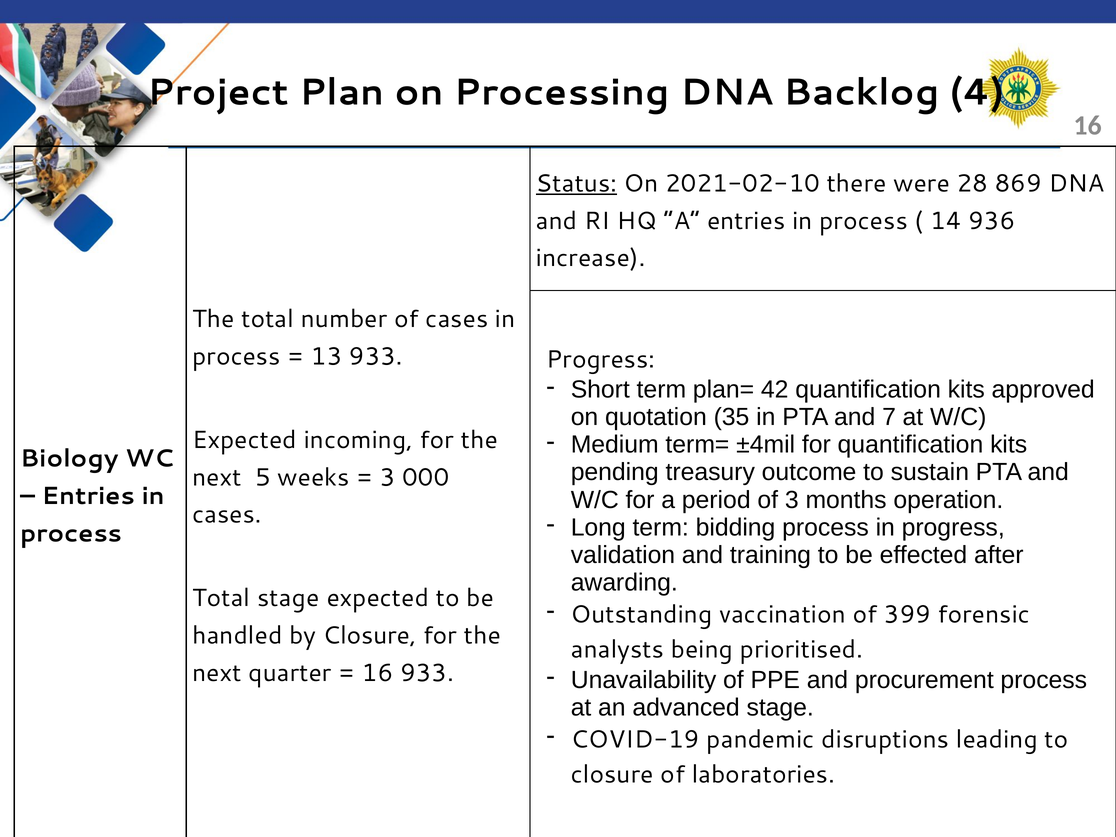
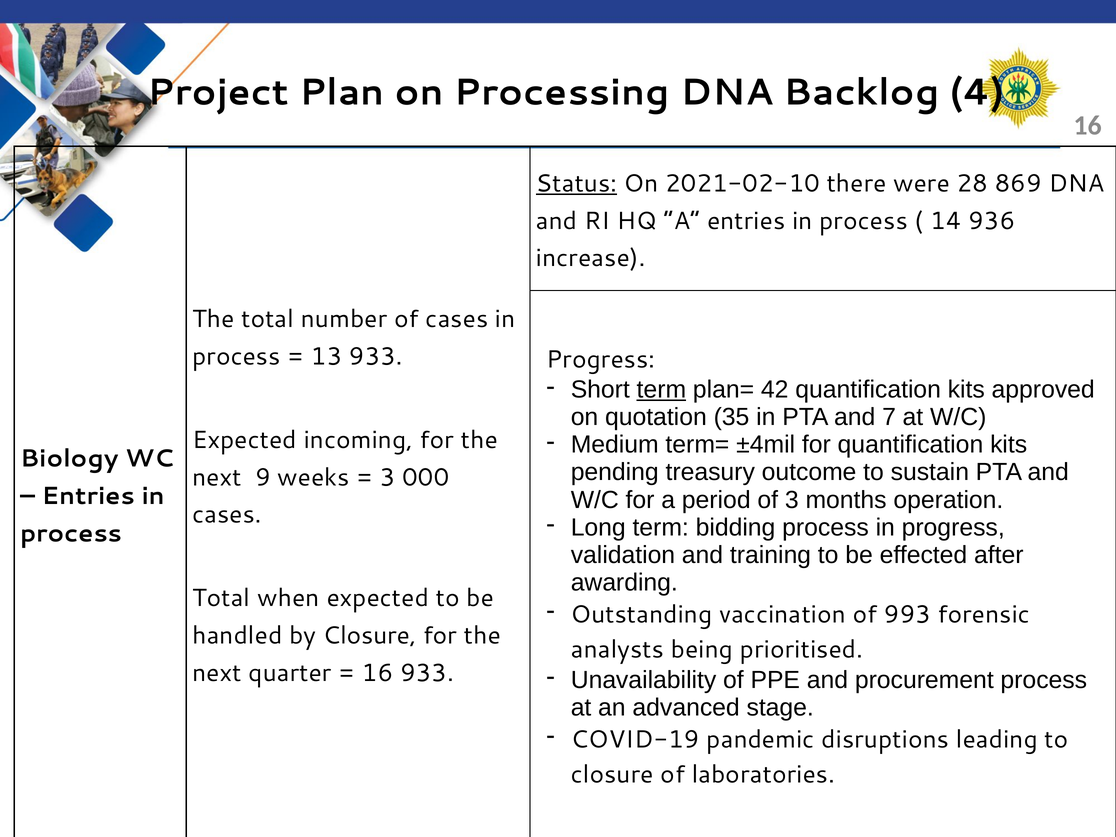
term at (661, 390) underline: none -> present
5: 5 -> 9
Total stage: stage -> when
399: 399 -> 993
